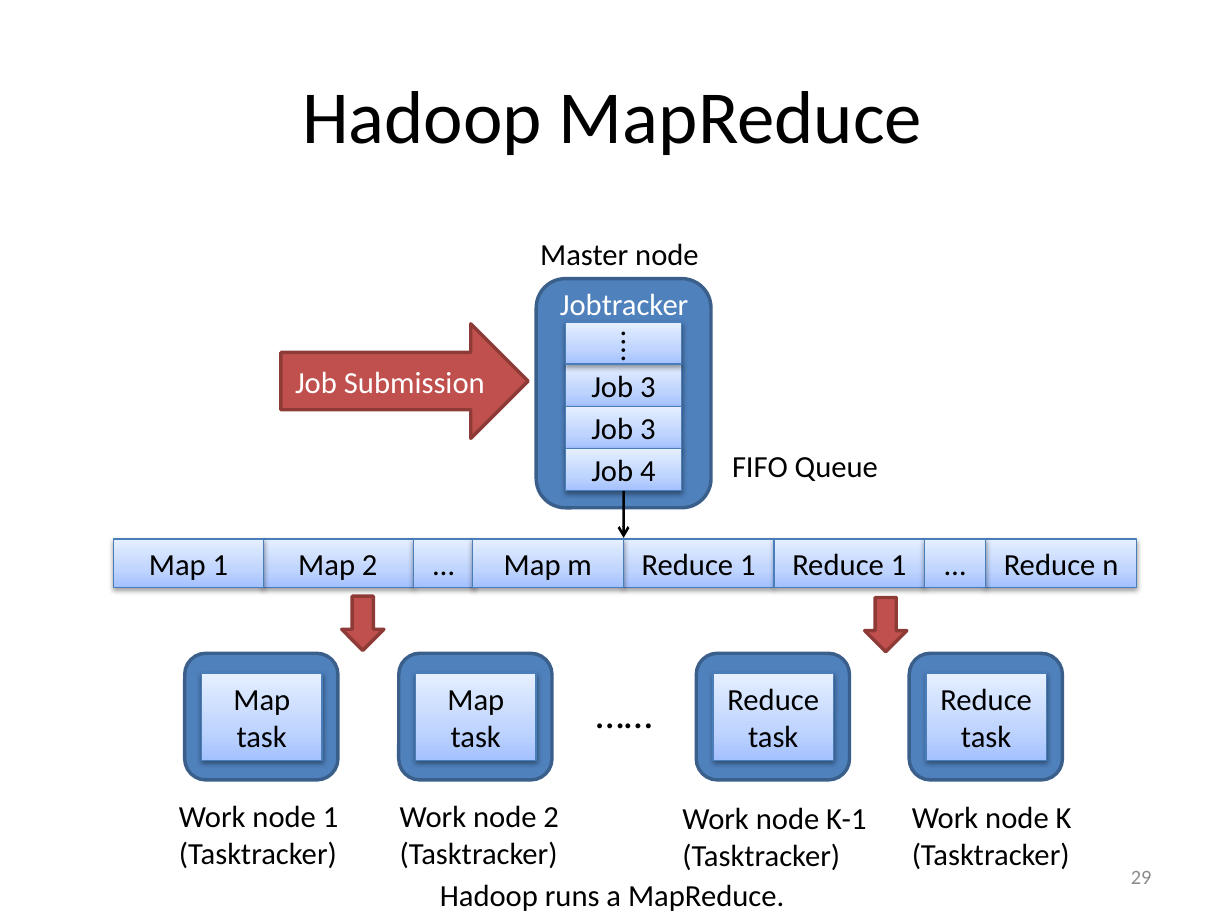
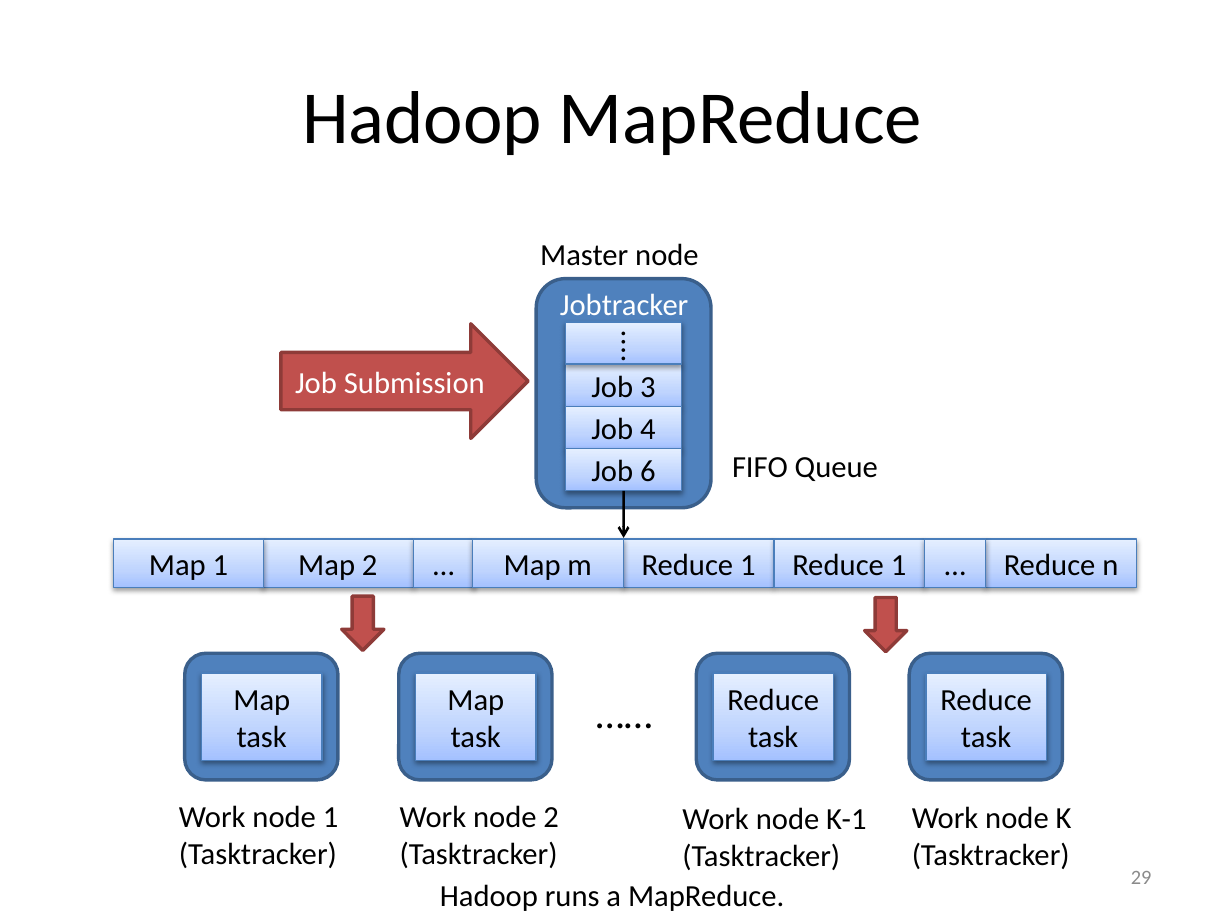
3 at (648, 429): 3 -> 4
4: 4 -> 6
